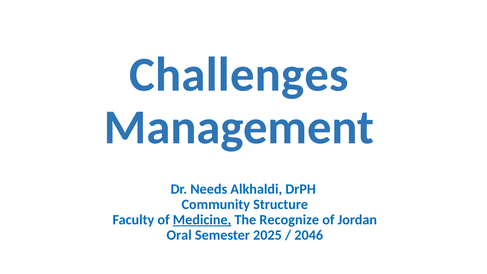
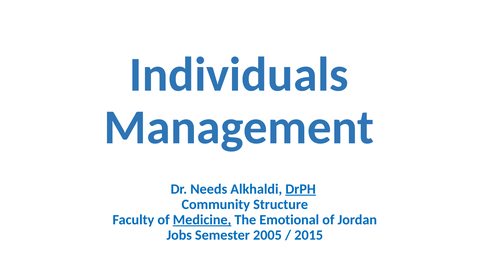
Challenges: Challenges -> Individuals
DrPH underline: none -> present
Recognize: Recognize -> Emotional
Oral: Oral -> Jobs
2025: 2025 -> 2005
2046: 2046 -> 2015
